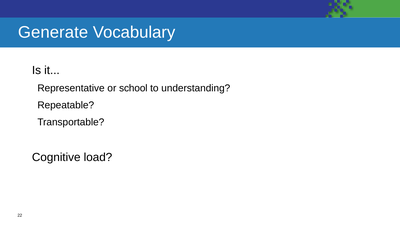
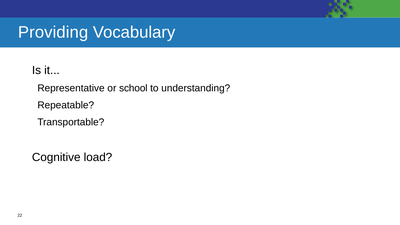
Generate: Generate -> Providing
